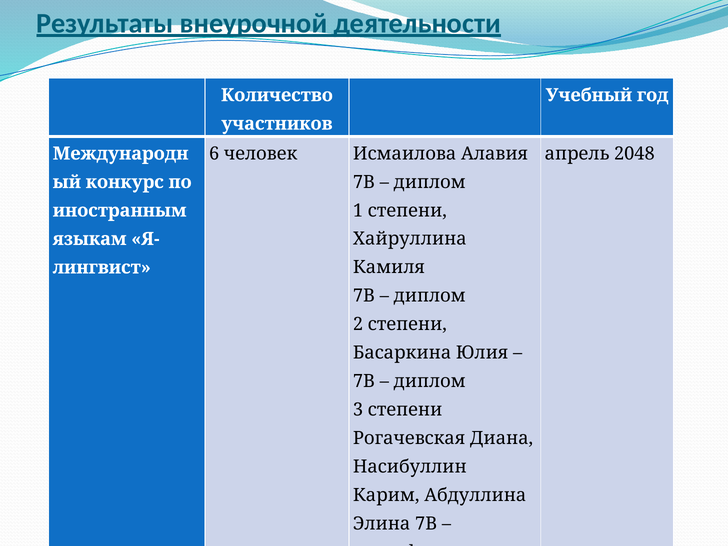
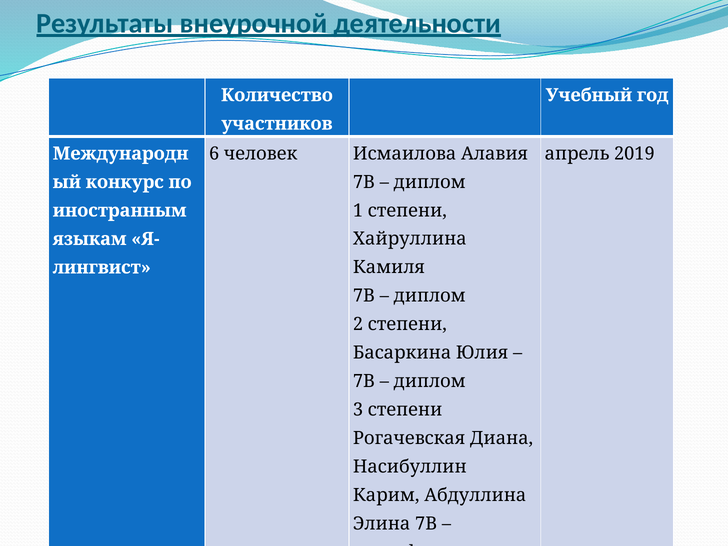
2048: 2048 -> 2019
